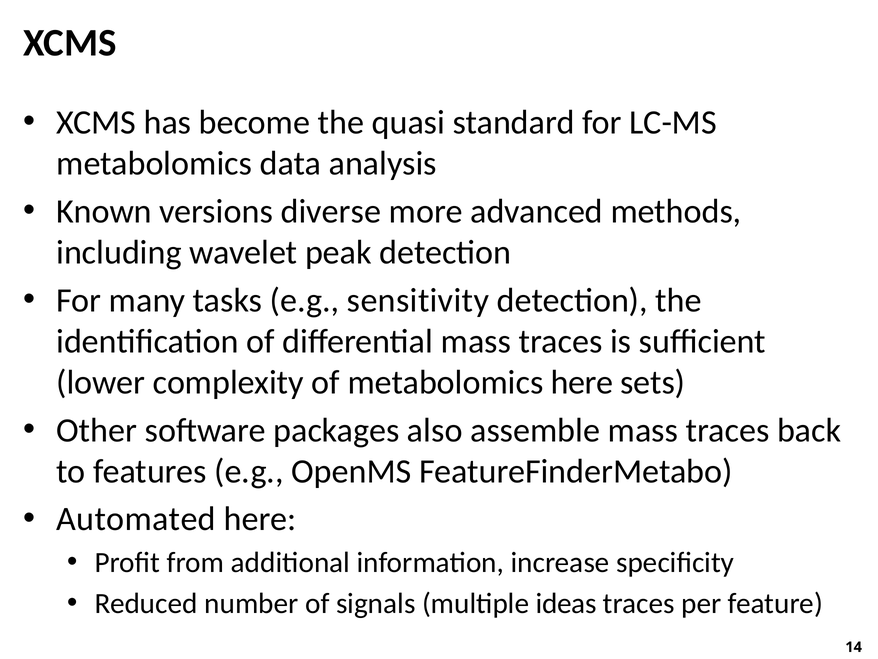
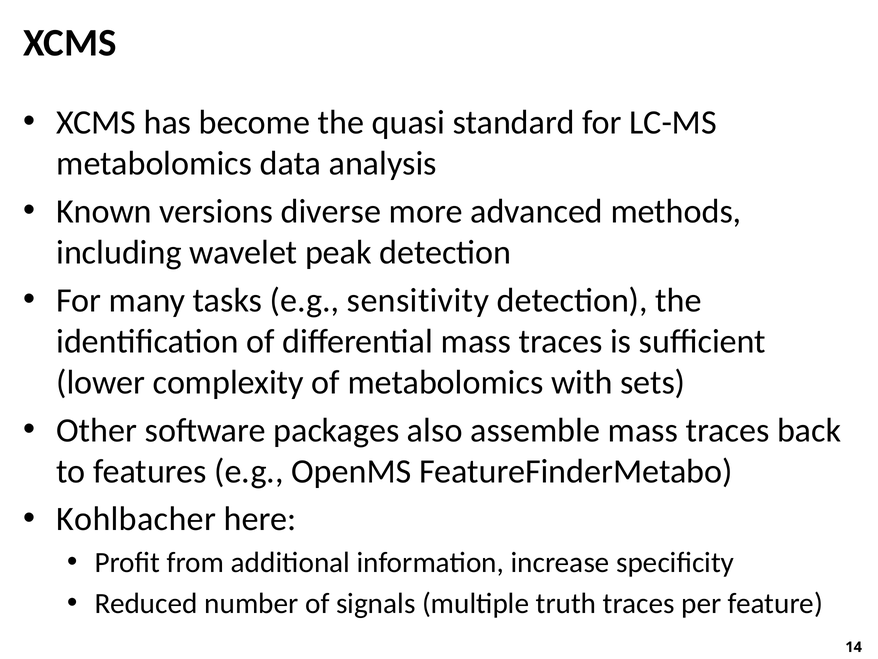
metabolomics here: here -> with
Automated: Automated -> Kohlbacher
ideas: ideas -> truth
